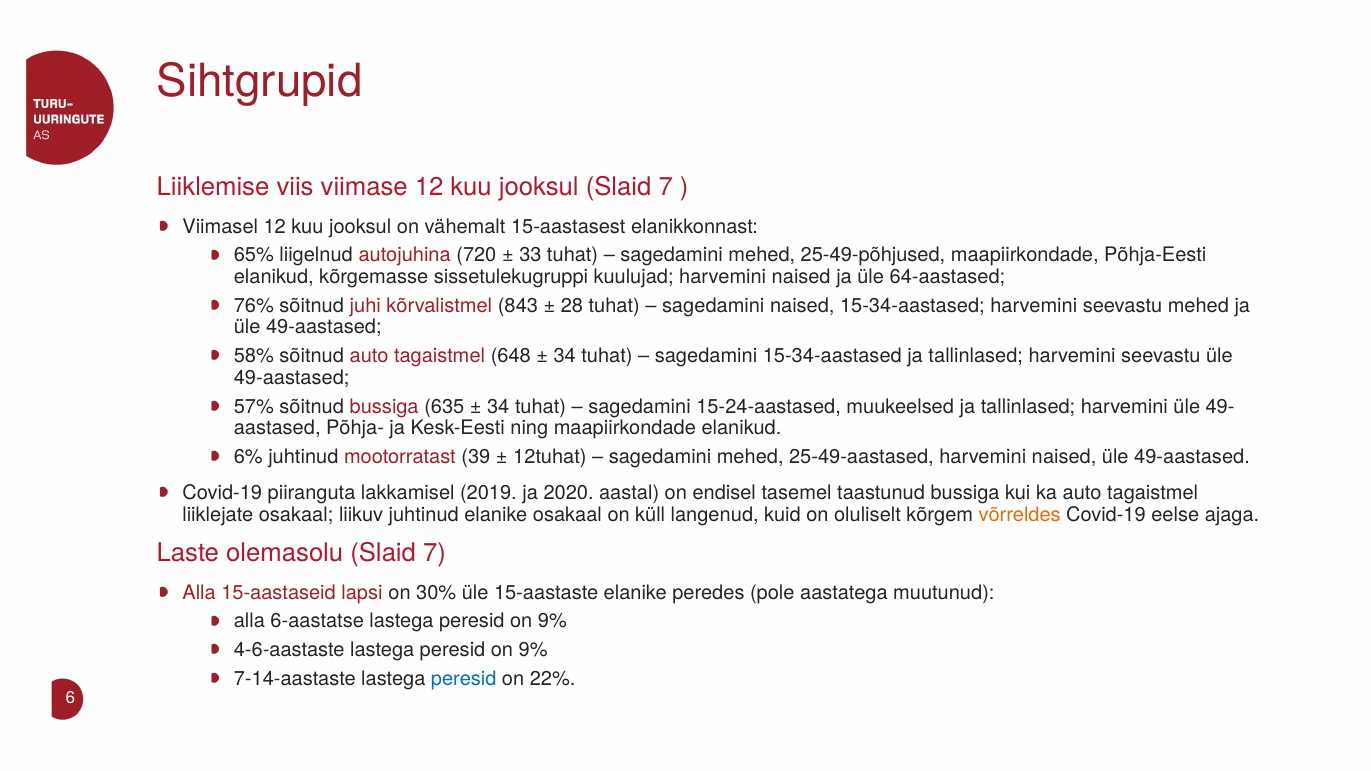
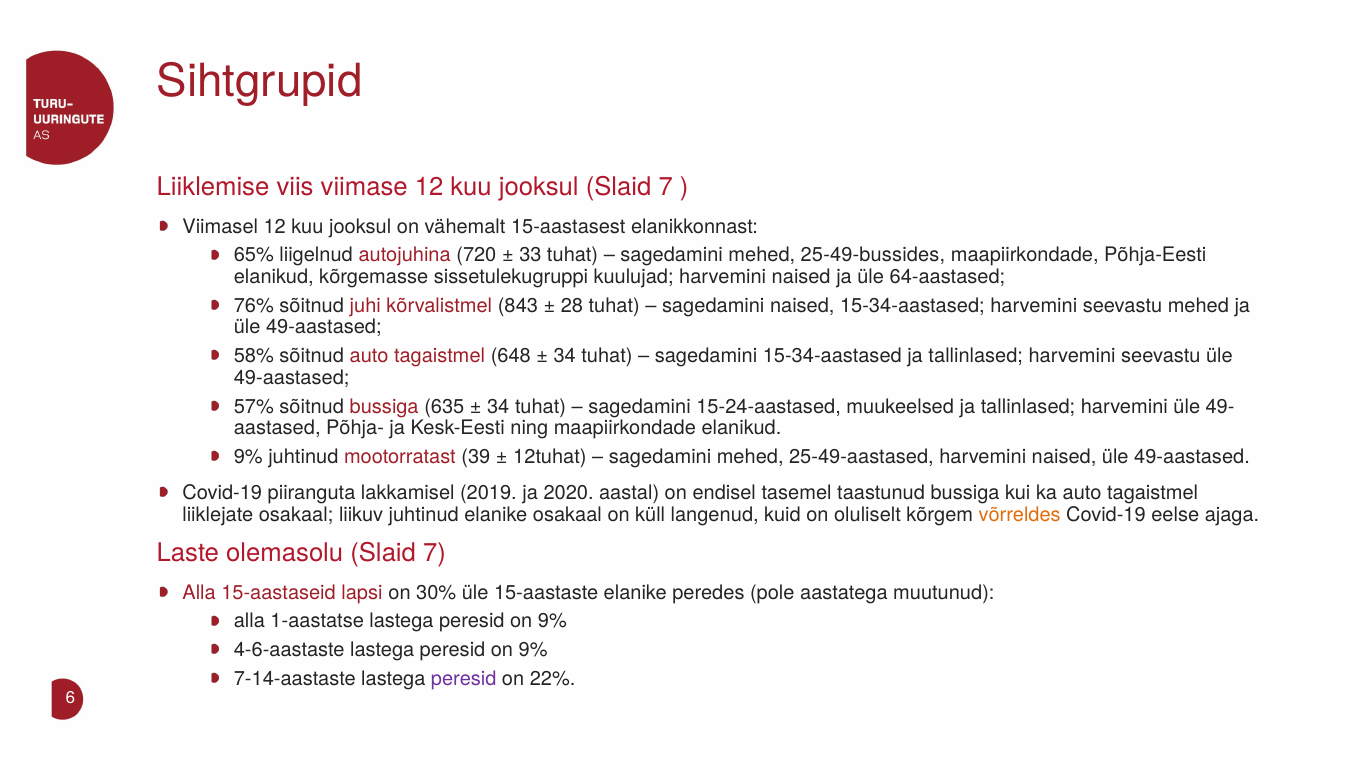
25-49-põhjused: 25-49-põhjused -> 25-49-bussides
6% at (248, 457): 6% -> 9%
6-aastatse: 6-aastatse -> 1-aastatse
peresid at (464, 679) colour: blue -> purple
